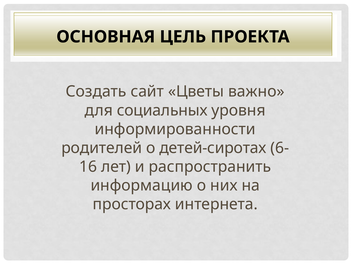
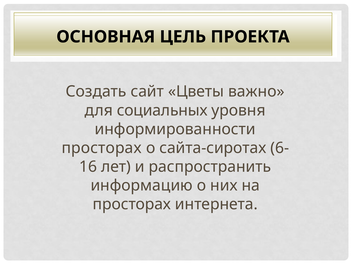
родителей at (102, 148): родителей -> просторах
детей-сиротах: детей-сиротах -> сайта-сиротах
